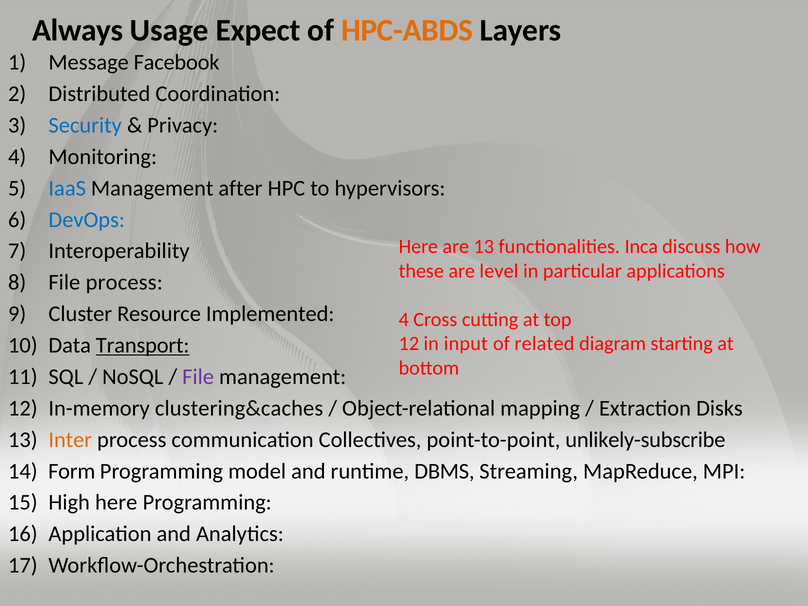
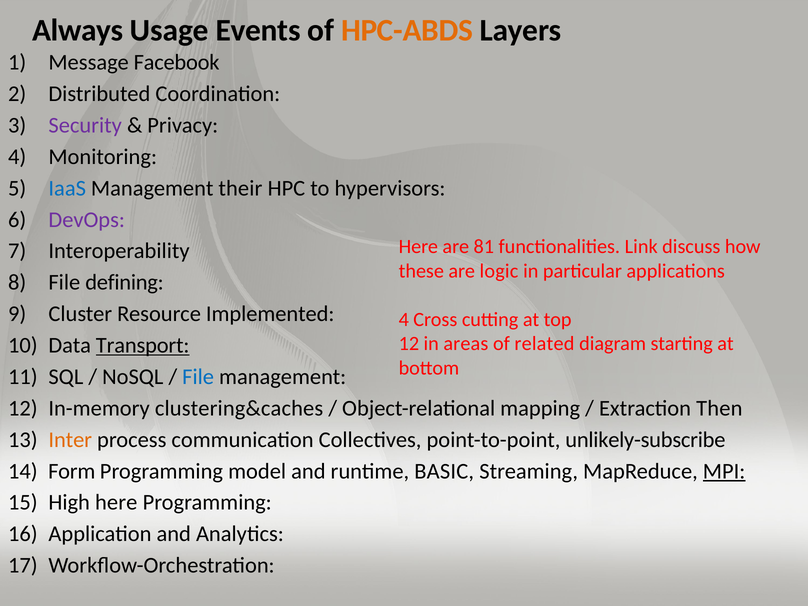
Expect: Expect -> Events
Security colour: blue -> purple
after: after -> their
DevOps colour: blue -> purple
are 13: 13 -> 81
Inca: Inca -> Link
level: level -> logic
File process: process -> defining
input: input -> areas
File at (198, 377) colour: purple -> blue
Disks: Disks -> Then
DBMS: DBMS -> BASIC
MPI underline: none -> present
